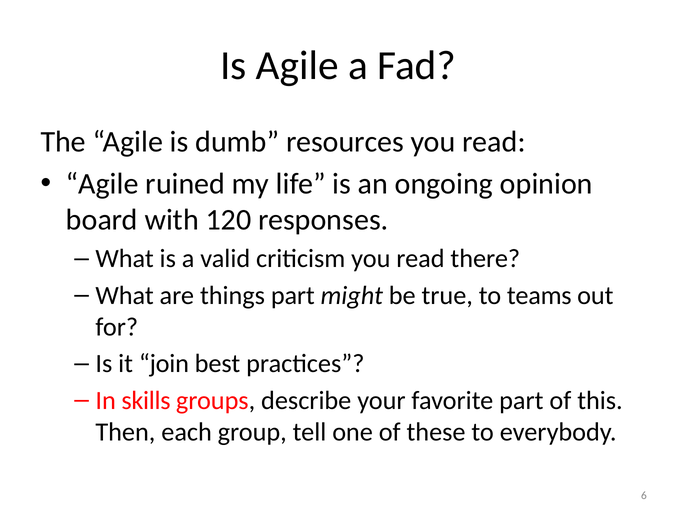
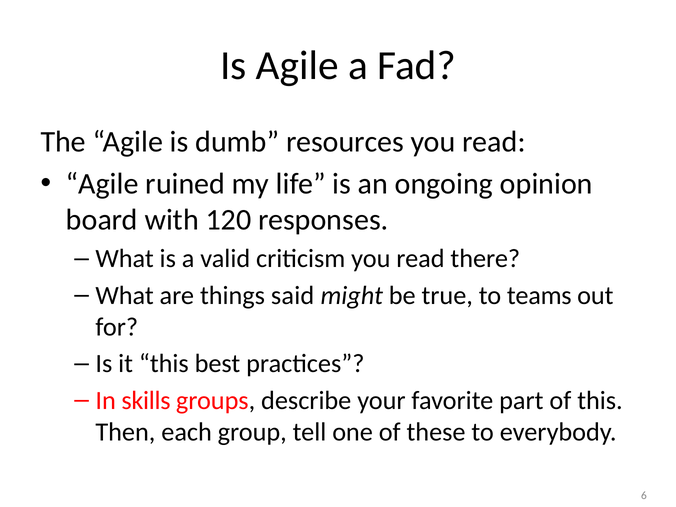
things part: part -> said
it join: join -> this
